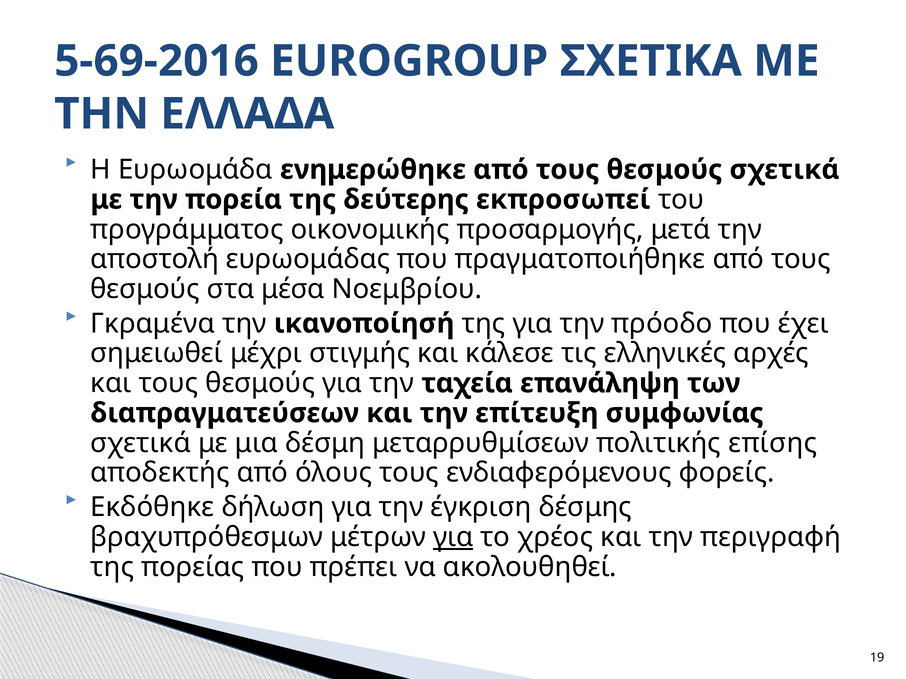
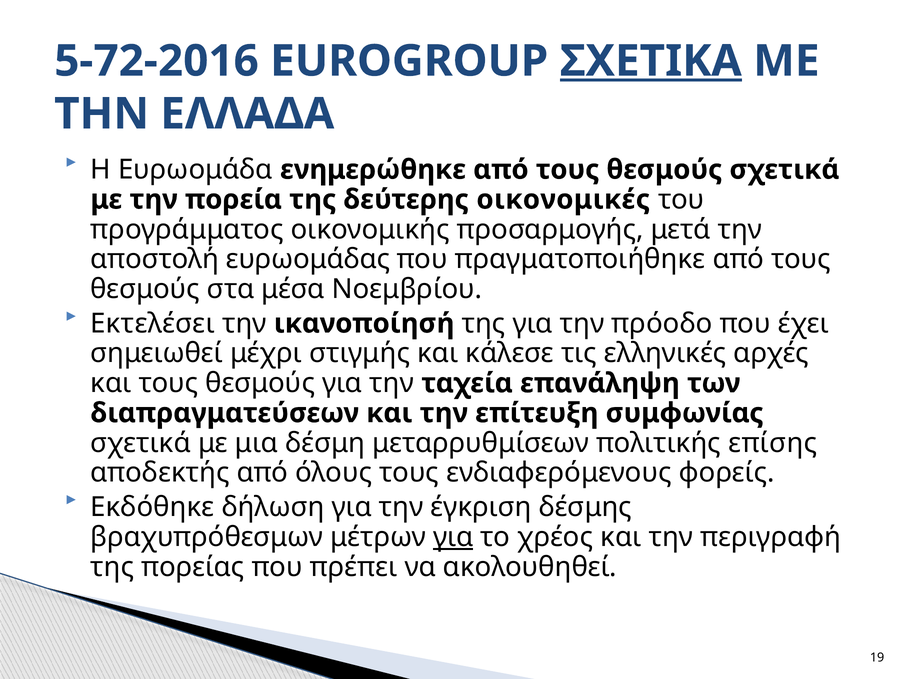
5-69-2016: 5-69-2016 -> 5-72-2016
ΣΧΕΤΙΚΑ underline: none -> present
εκπροσωπεί: εκπροσωπεί -> οικονομικές
Γκραμένα: Γκραμένα -> Εκτελέσει
